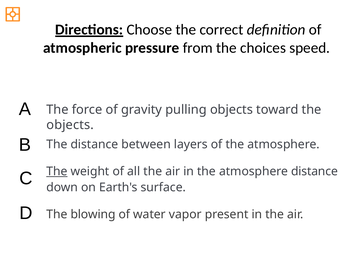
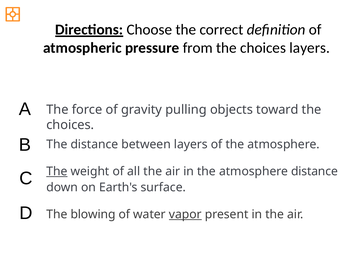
choices speed: speed -> layers
objects at (70, 125): objects -> choices
vapor underline: none -> present
